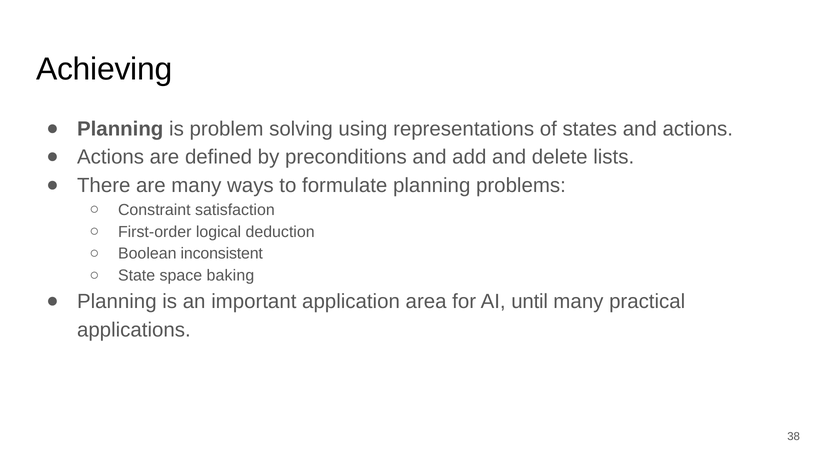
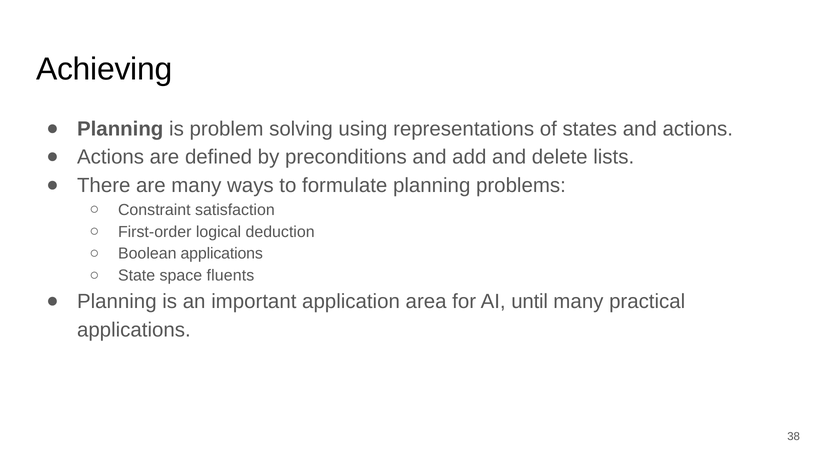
Boolean inconsistent: inconsistent -> applications
baking: baking -> fluents
